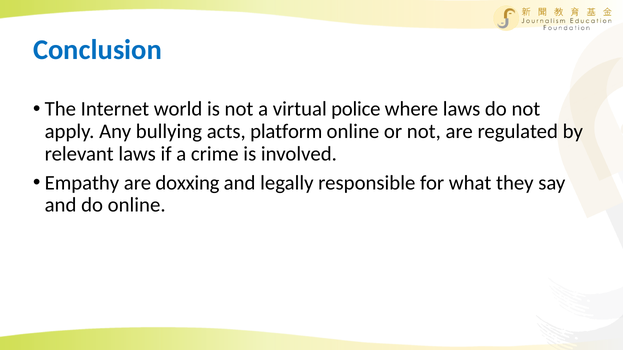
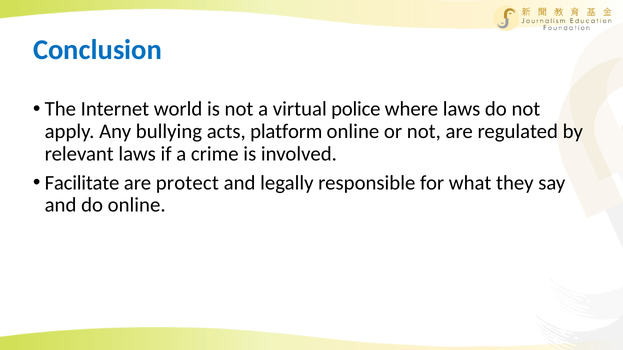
Empathy: Empathy -> Facilitate
doxxing: doxxing -> protect
